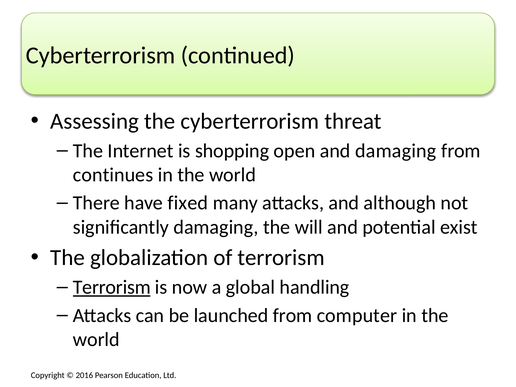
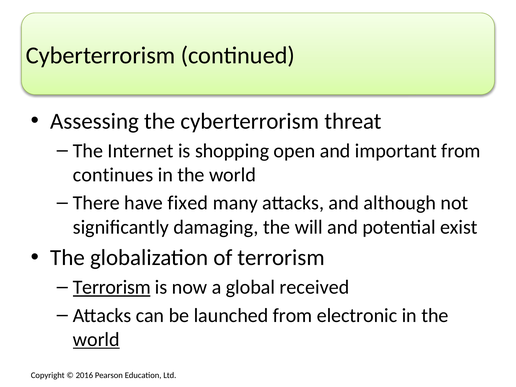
and damaging: damaging -> important
handling: handling -> received
computer: computer -> electronic
world at (96, 340) underline: none -> present
